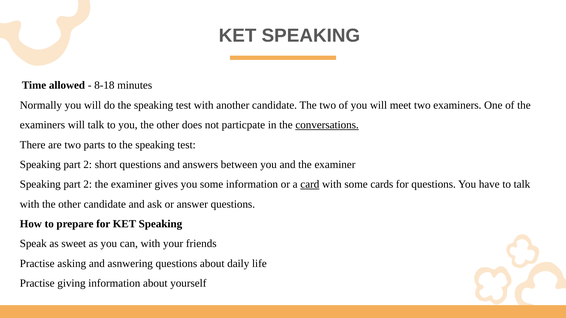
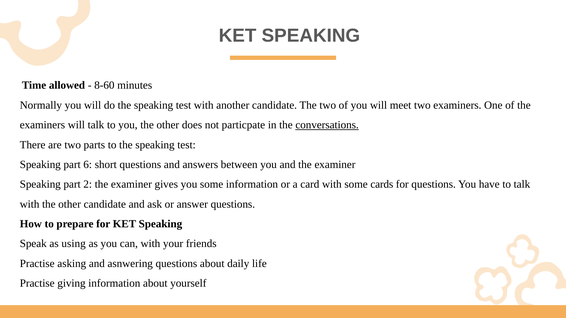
8-18: 8-18 -> 8-60
2 at (88, 165): 2 -> 6
card underline: present -> none
sweet: sweet -> using
